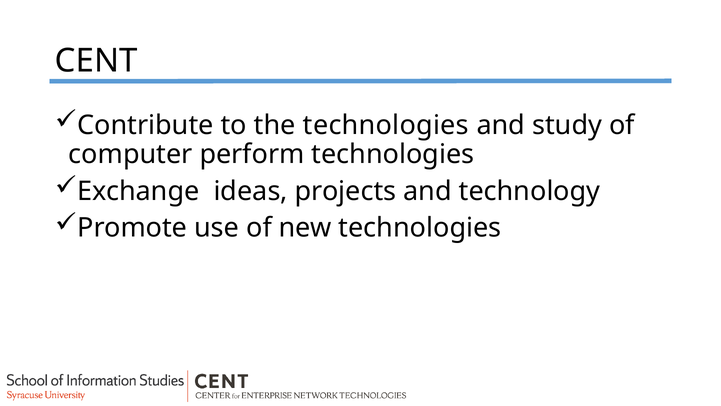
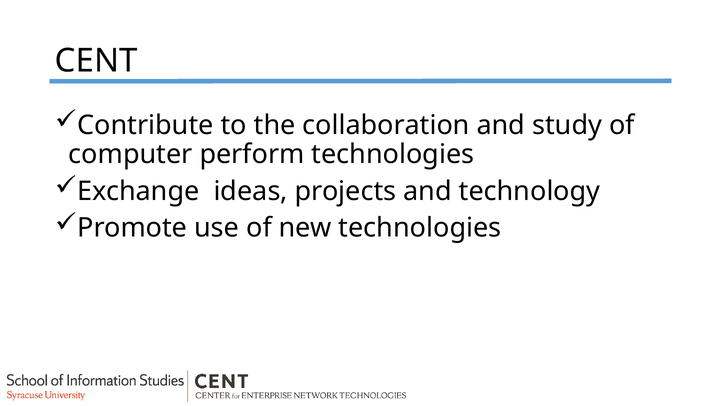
the technologies: technologies -> collaboration
